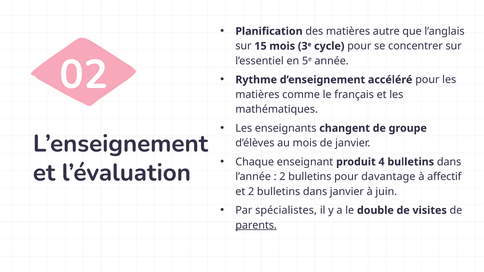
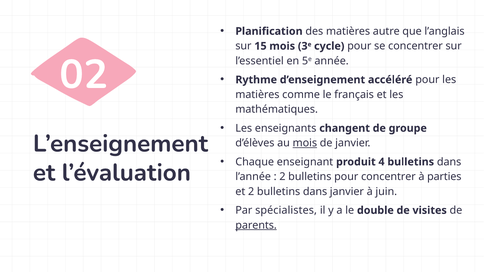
mois at (305, 143) underline: none -> present
pour davantage: davantage -> concentrer
affectif: affectif -> parties
